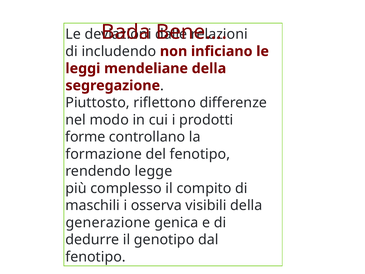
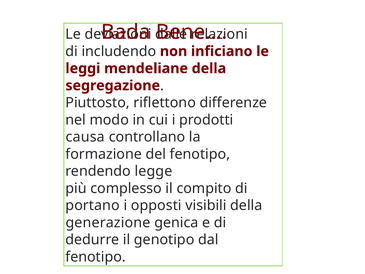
forme: forme -> causa
maschili: maschili -> portano
osserva: osserva -> opposti
